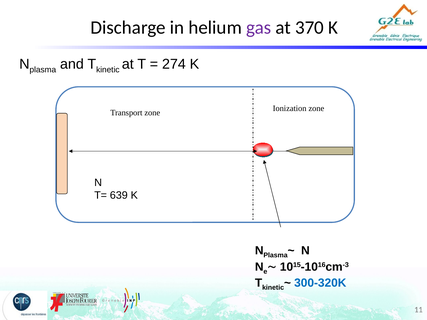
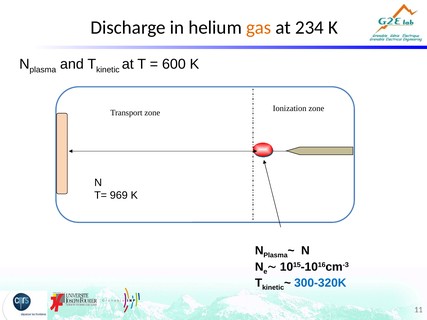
gas colour: purple -> orange
370: 370 -> 234
274: 274 -> 600
639: 639 -> 969
